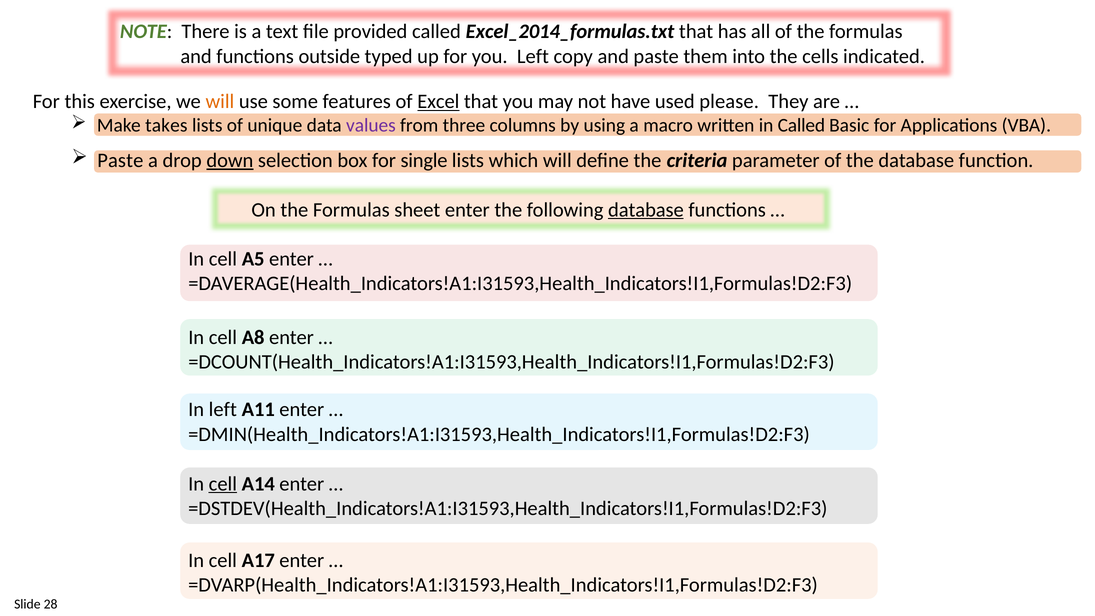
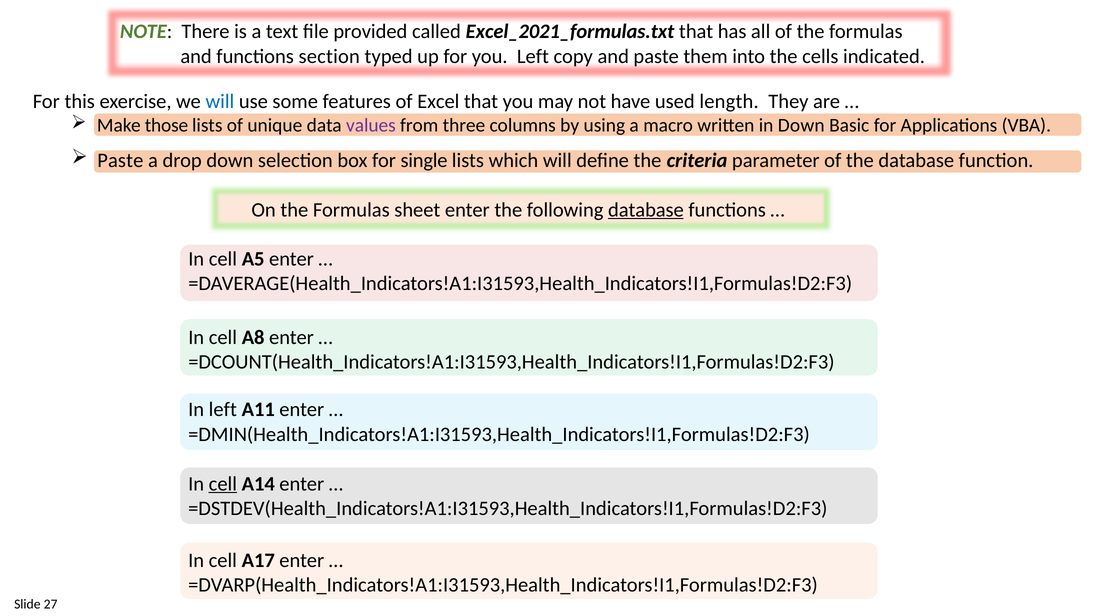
Excel_2014_formulas.txt: Excel_2014_formulas.txt -> Excel_2021_formulas.txt
outside: outside -> section
will at (220, 102) colour: orange -> blue
Excel underline: present -> none
please: please -> length
takes: takes -> those
in Called: Called -> Down
down at (230, 161) underline: present -> none
28: 28 -> 27
